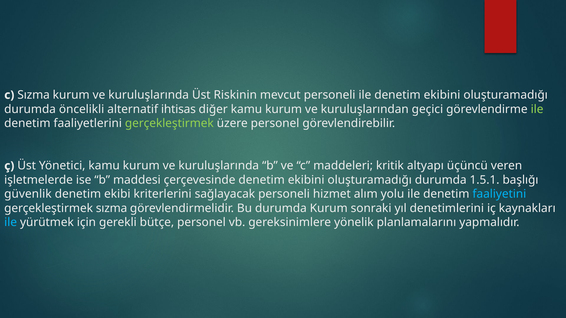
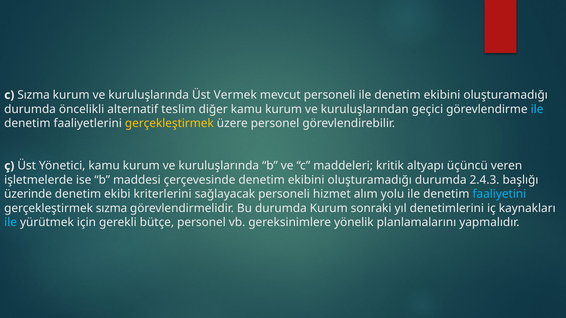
Riskinin: Riskinin -> Vermek
ihtisas: ihtisas -> teslim
ile at (537, 109) colour: light green -> light blue
gerçekleştirmek at (169, 123) colour: light green -> yellow
1.5.1: 1.5.1 -> 2.4.3
güvenlik: güvenlik -> üzerinde
